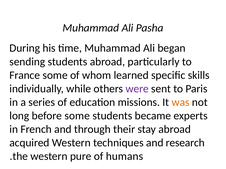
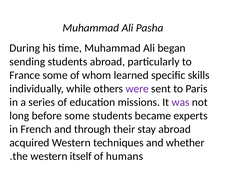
was colour: orange -> purple
research: research -> whether
pure: pure -> itself
